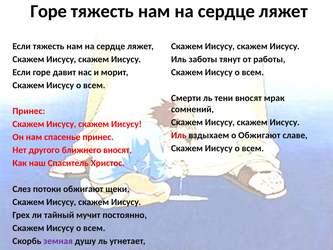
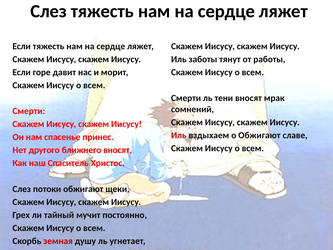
Горе at (49, 11): Горе -> Слез
Принес at (29, 111): Принес -> Смерти
земная colour: purple -> red
